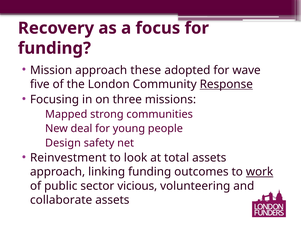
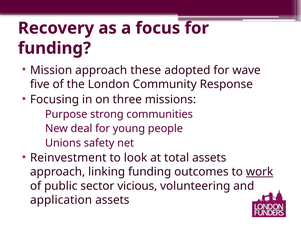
Response underline: present -> none
Mapped: Mapped -> Purpose
Design: Design -> Unions
collaborate: collaborate -> application
